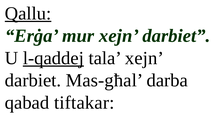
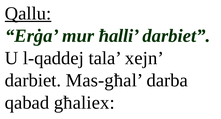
mur xejn: xejn -> ħalli
l-qaddej underline: present -> none
tiftakar: tiftakar -> għaliex
